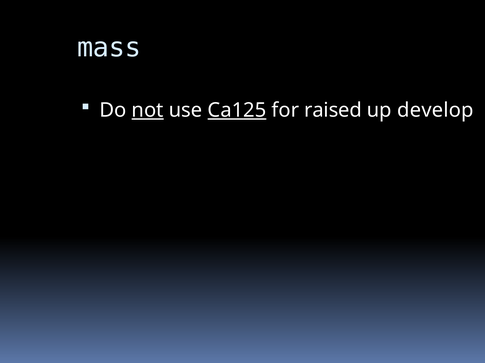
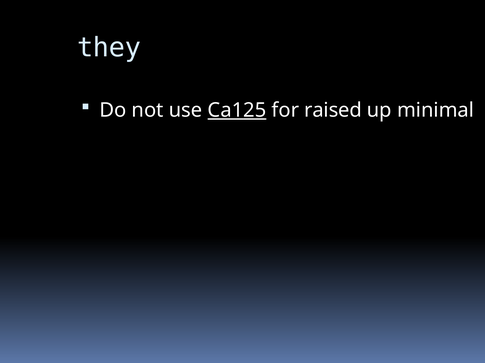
mass: mass -> they
not underline: present -> none
develop: develop -> minimal
